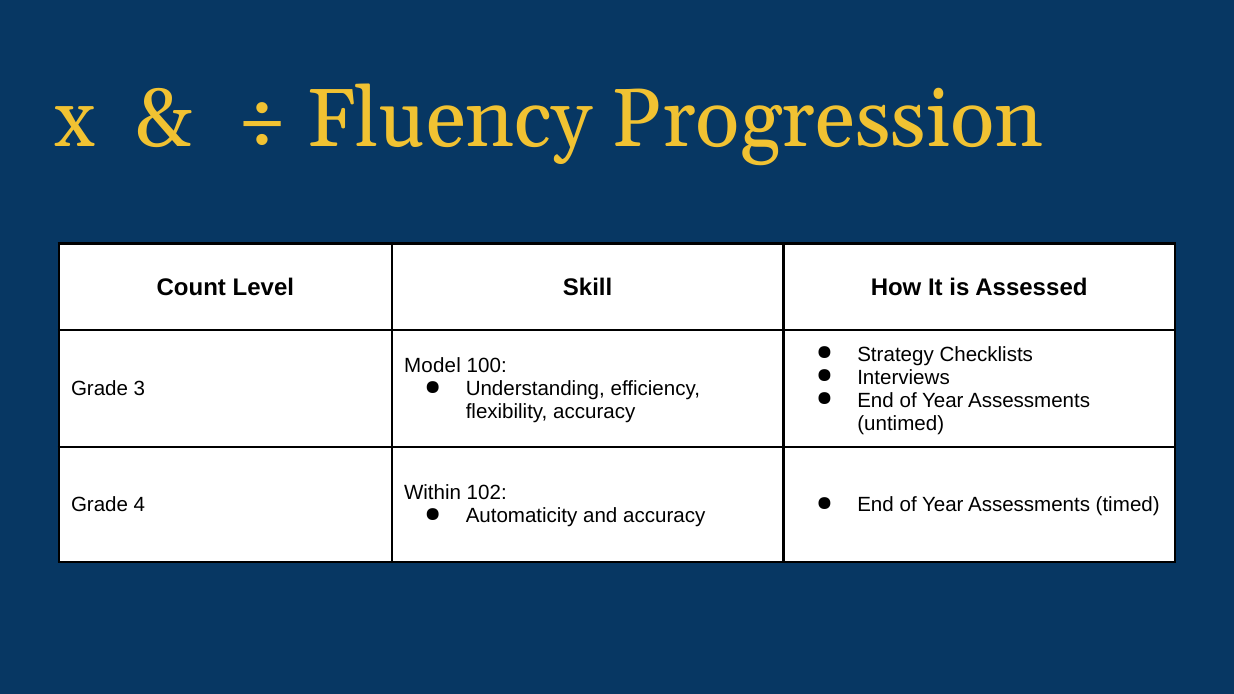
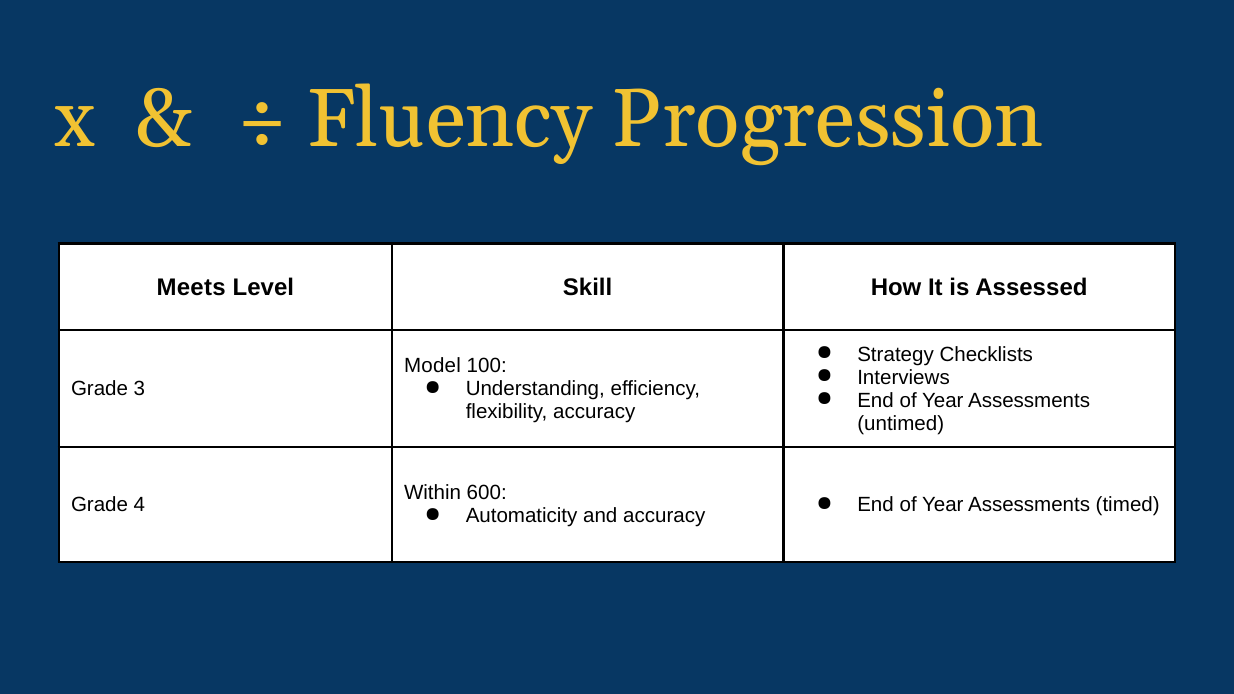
Count: Count -> Meets
102: 102 -> 600
